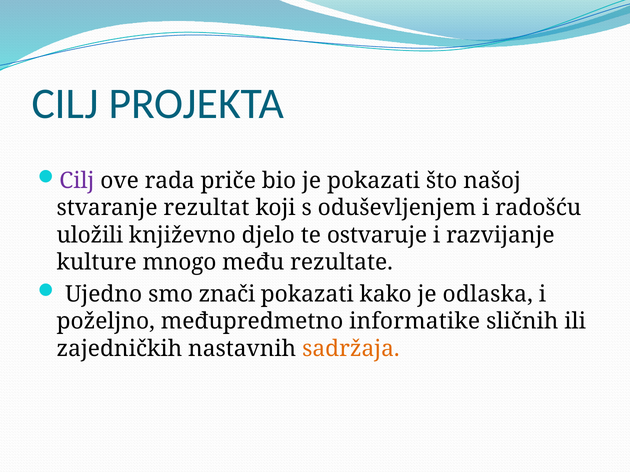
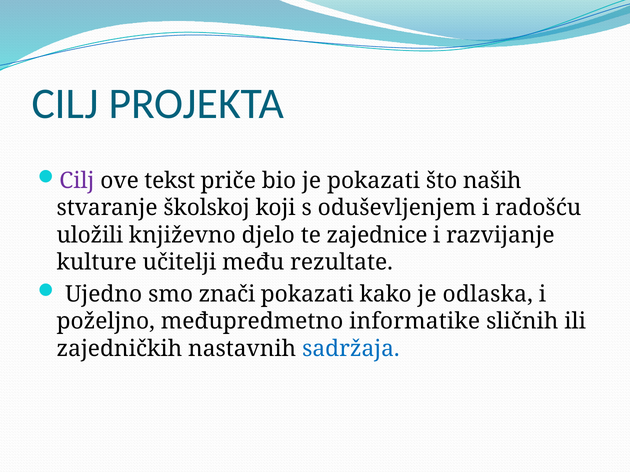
rada: rada -> tekst
našoj: našoj -> naših
rezultat: rezultat -> školskoj
ostvaruje: ostvaruje -> zajednice
mnogo: mnogo -> učitelji
sadržaja colour: orange -> blue
